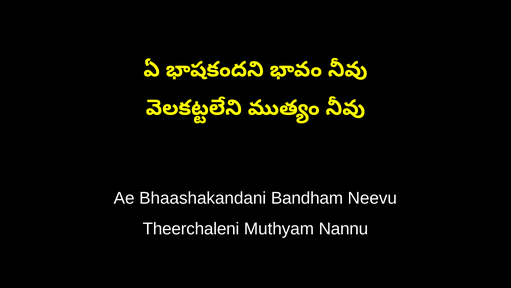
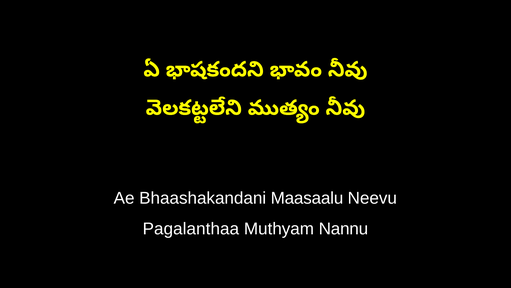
Bandham: Bandham -> Maasaalu
Theerchaleni: Theerchaleni -> Pagalanthaa
